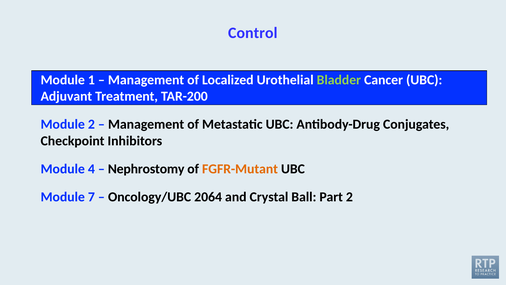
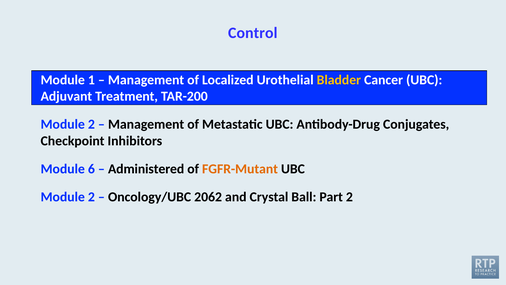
Bladder colour: light green -> yellow
4: 4 -> 6
Nephrostomy: Nephrostomy -> Administered
7 at (91, 197): 7 -> 2
2064: 2064 -> 2062
